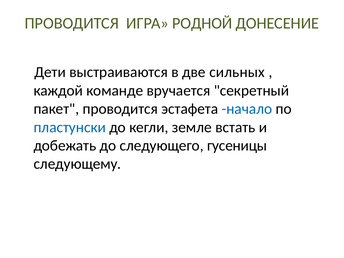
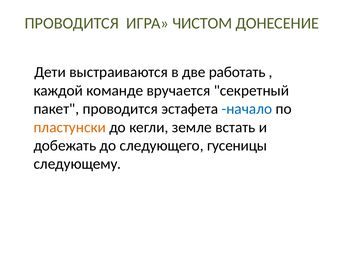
РОДНОЙ: РОДНОЙ -> ЧИСТОМ
сильных: сильных -> работать
пластунски colour: blue -> orange
